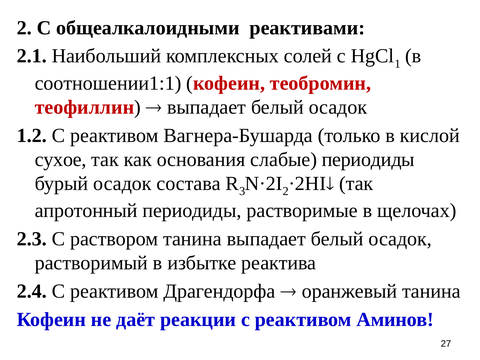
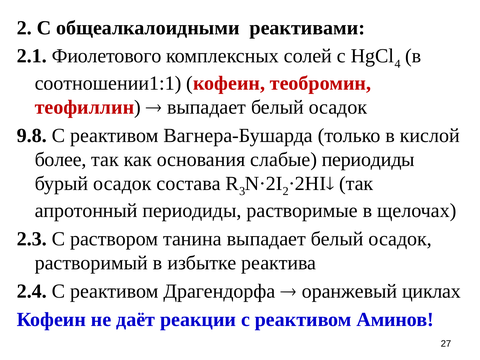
Наибольший: Наибольший -> Фиолетового
1: 1 -> 4
1.2: 1.2 -> 9.8
сухое: сухое -> более
оранжевый танина: танина -> циклах
